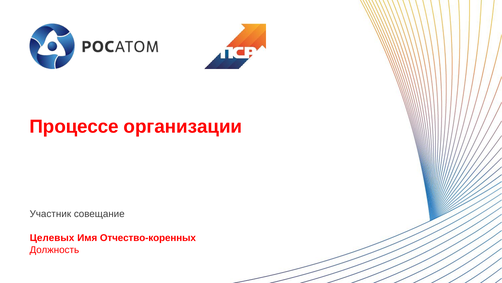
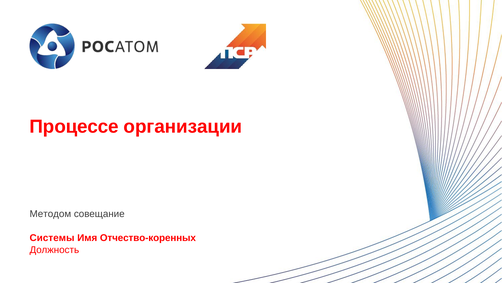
Участник: Участник -> Методом
Целевых: Целевых -> Системы
